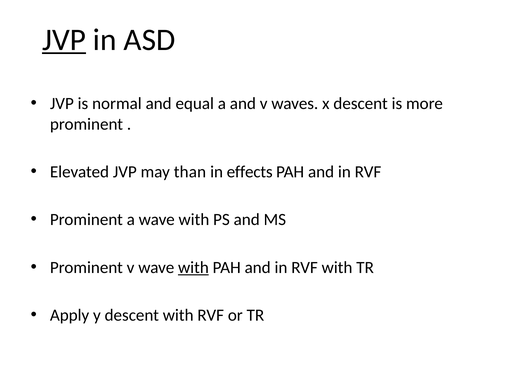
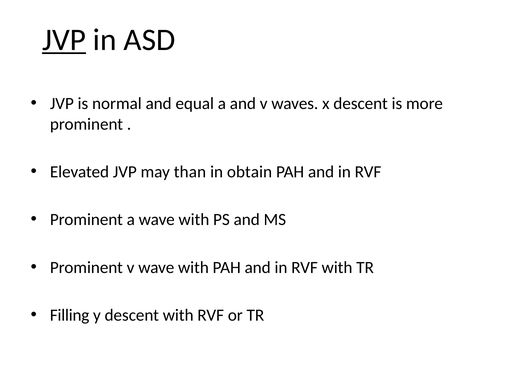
effects: effects -> obtain
with at (193, 267) underline: present -> none
Apply: Apply -> Filling
